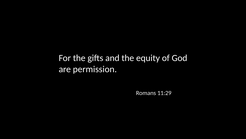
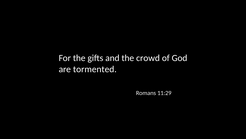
equity: equity -> crowd
permission: permission -> tormented
